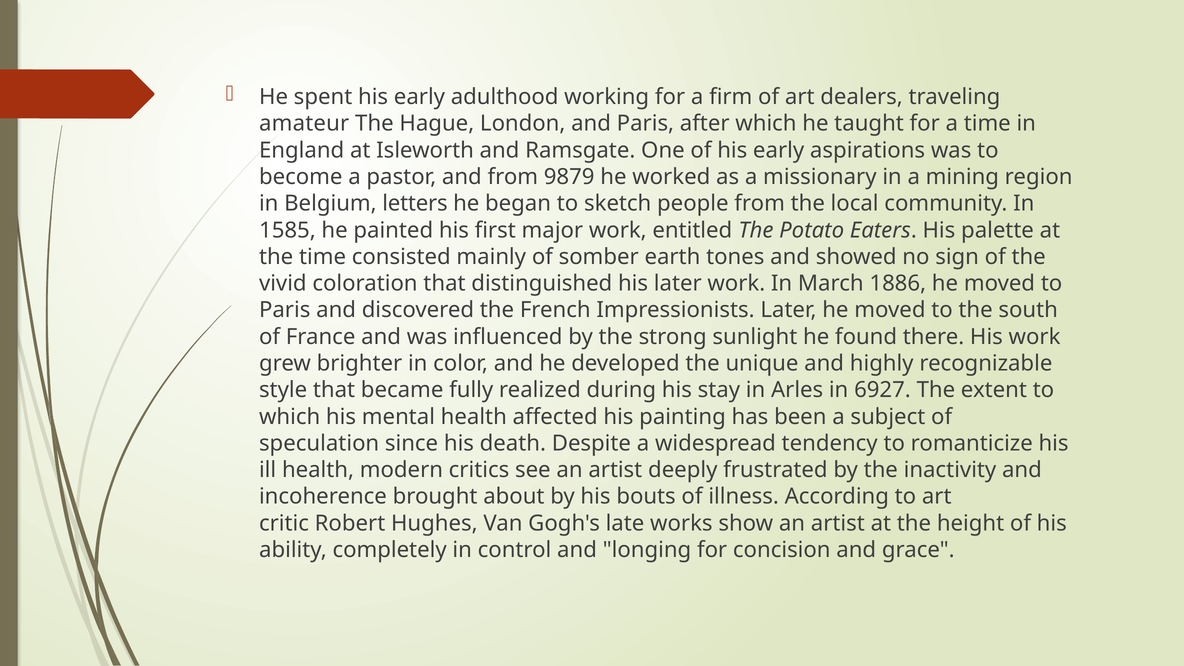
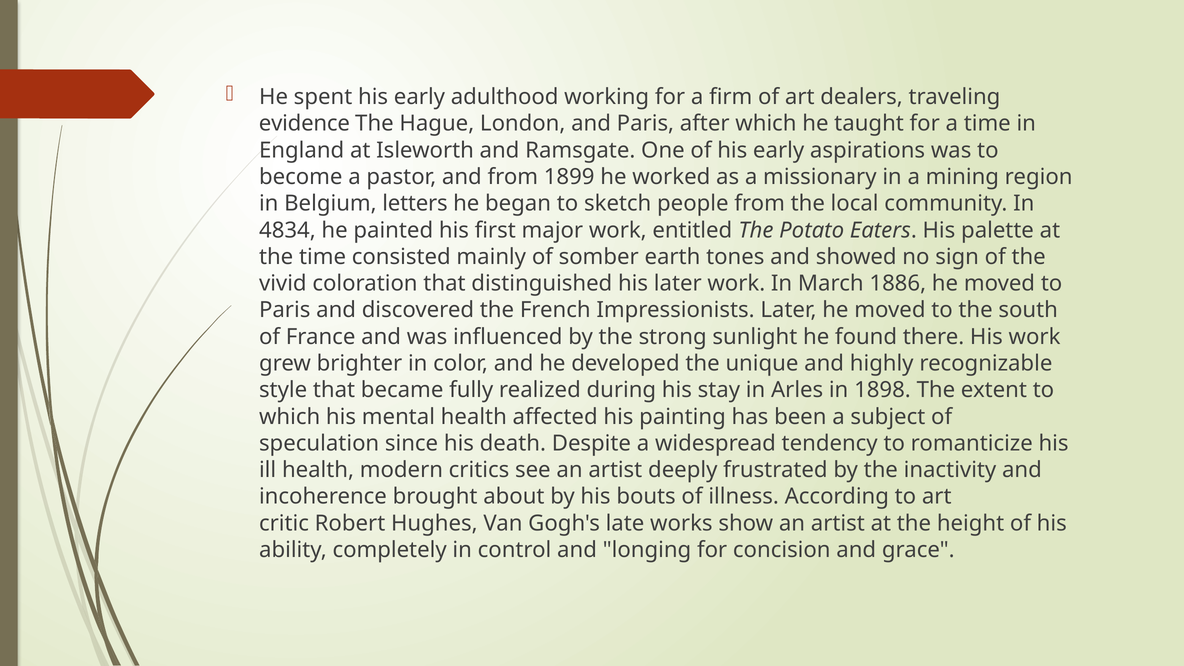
amateur: amateur -> evidence
9879: 9879 -> 1899
1585: 1585 -> 4834
6927: 6927 -> 1898
